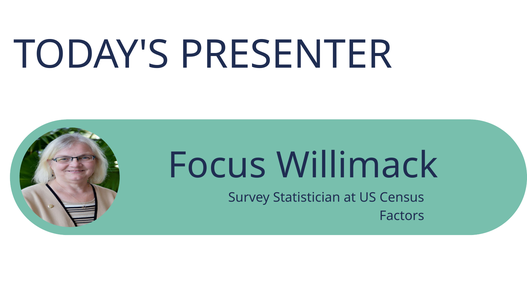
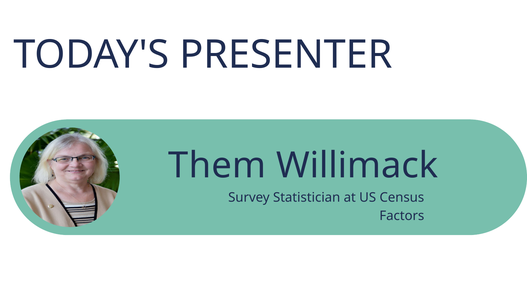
Focus: Focus -> Them
